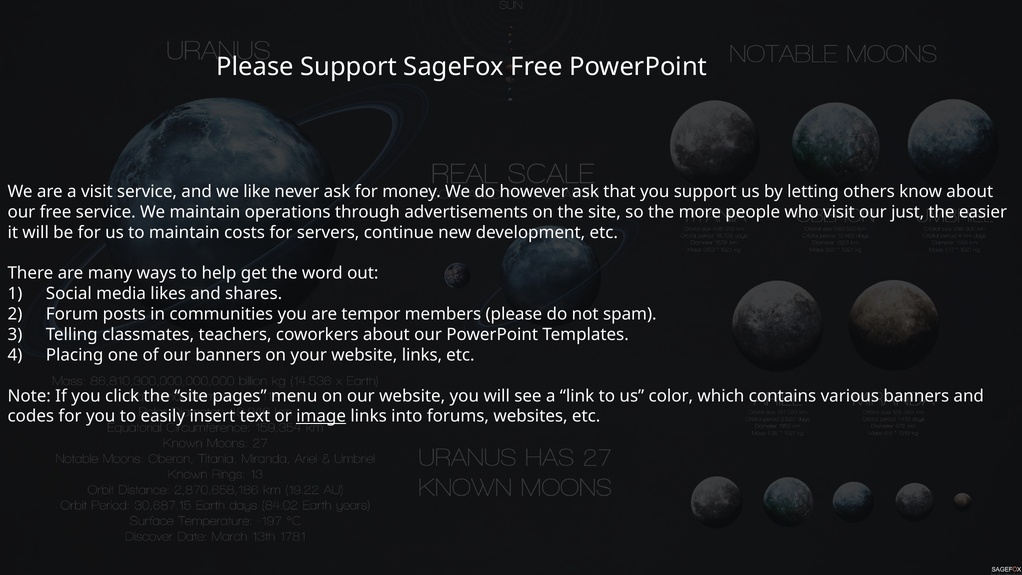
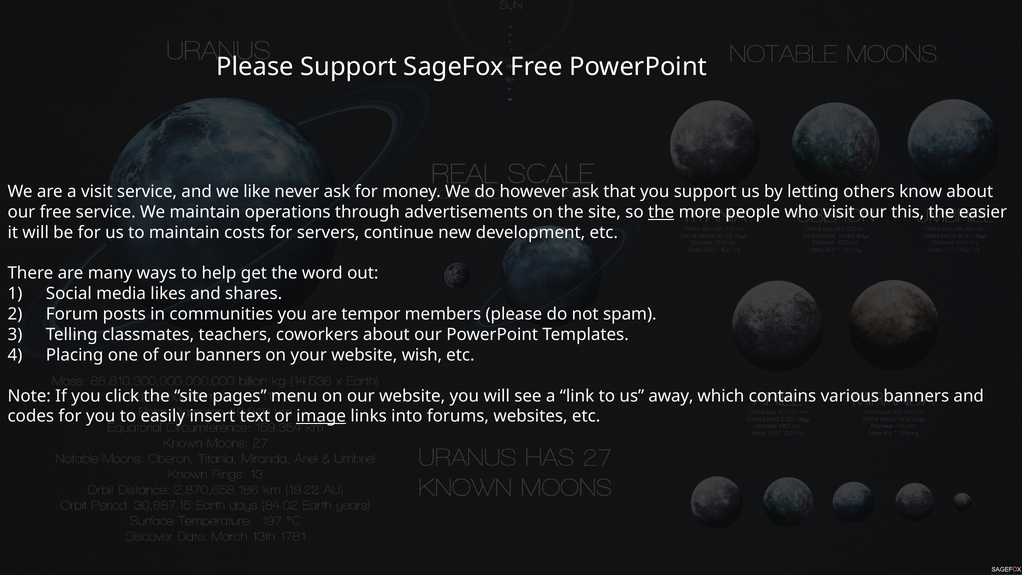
the at (661, 212) underline: none -> present
just: just -> this
website links: links -> wish
color: color -> away
